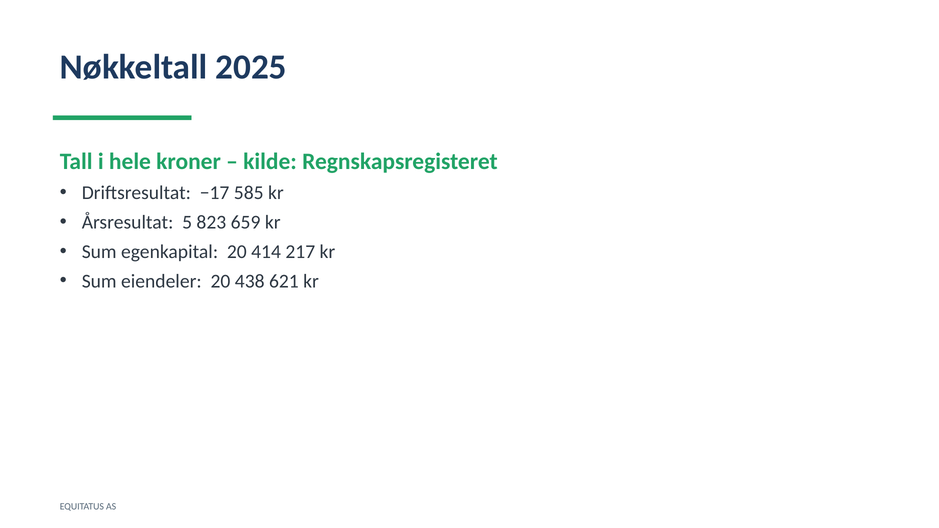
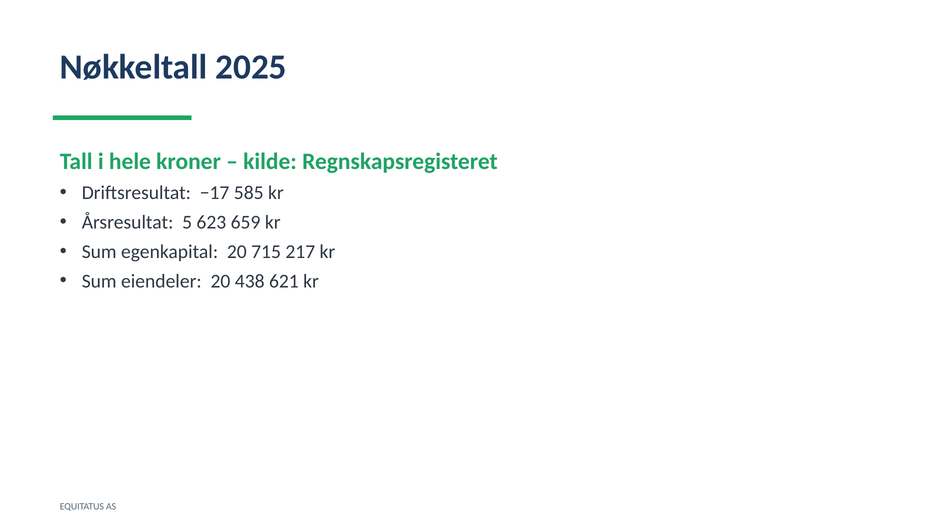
823: 823 -> 623
414: 414 -> 715
